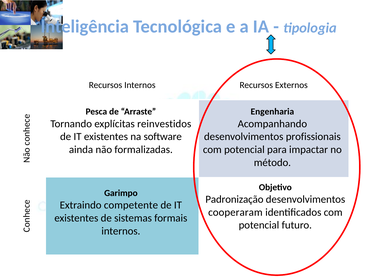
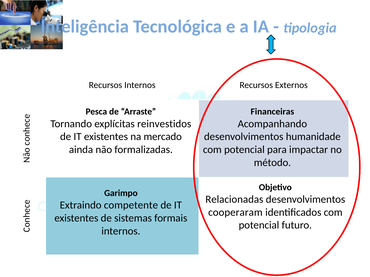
Engenharia: Engenharia -> Financeiras
software: software -> mercado
profissionais: profissionais -> humanidade
Padronização: Padronização -> Relacionadas
